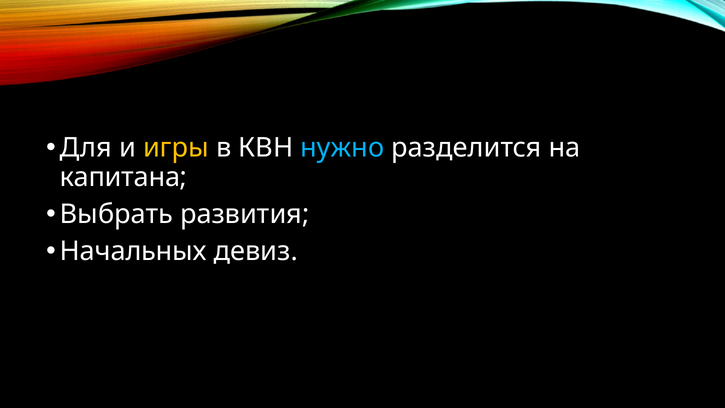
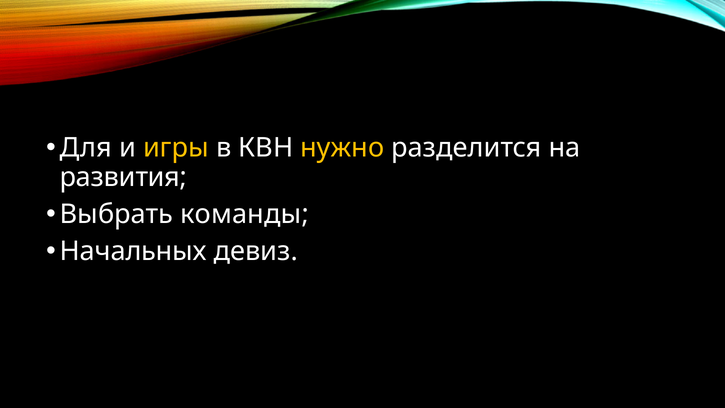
нужно colour: light blue -> yellow
капитана: капитана -> развития
развития: развития -> команды
